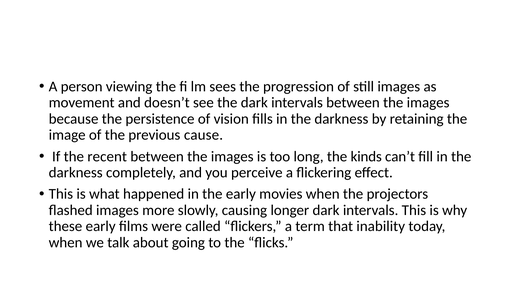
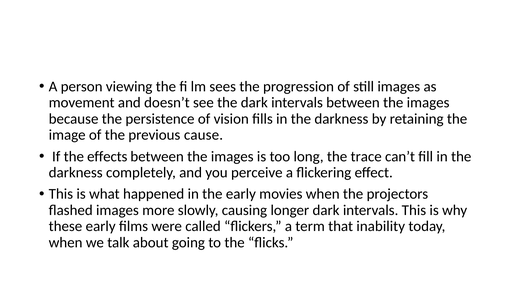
recent: recent -> effects
kinds: kinds -> trace
